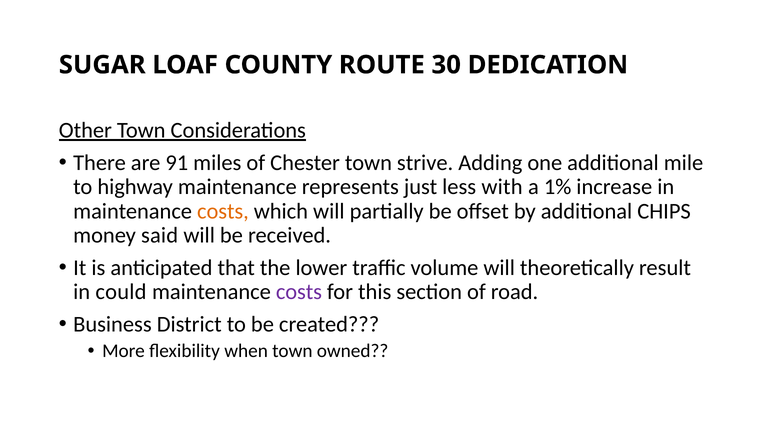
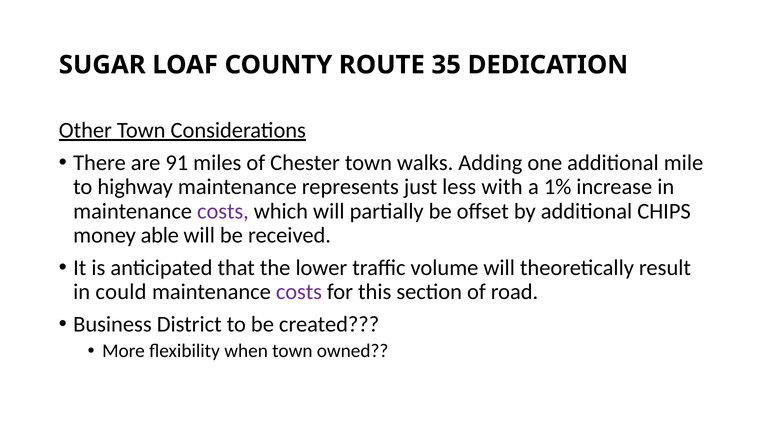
30: 30 -> 35
strive: strive -> walks
costs at (223, 211) colour: orange -> purple
said: said -> able
